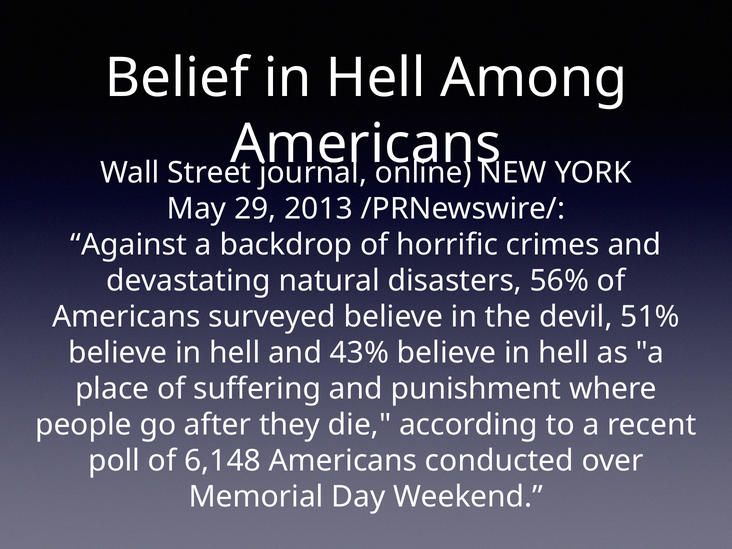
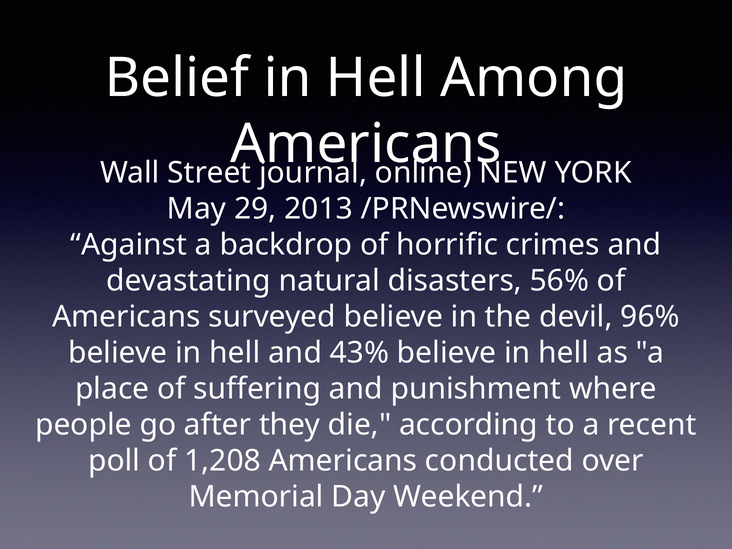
51%: 51% -> 96%
6,148: 6,148 -> 1,208
